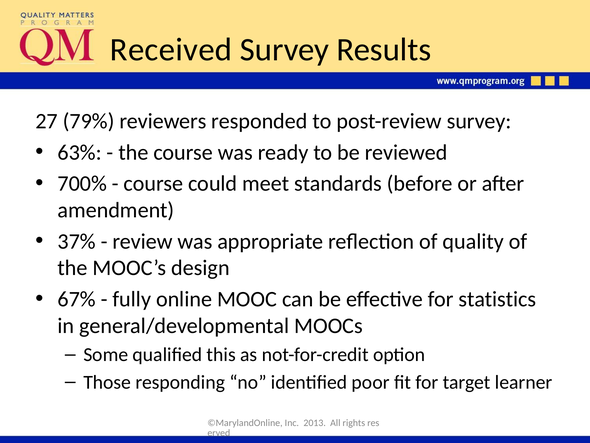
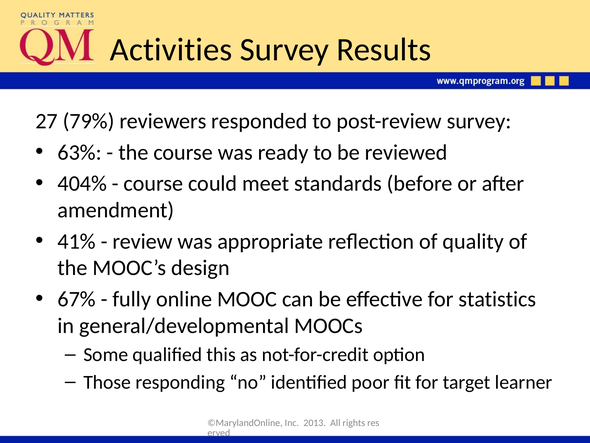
Received: Received -> Activities
700%: 700% -> 404%
37%: 37% -> 41%
